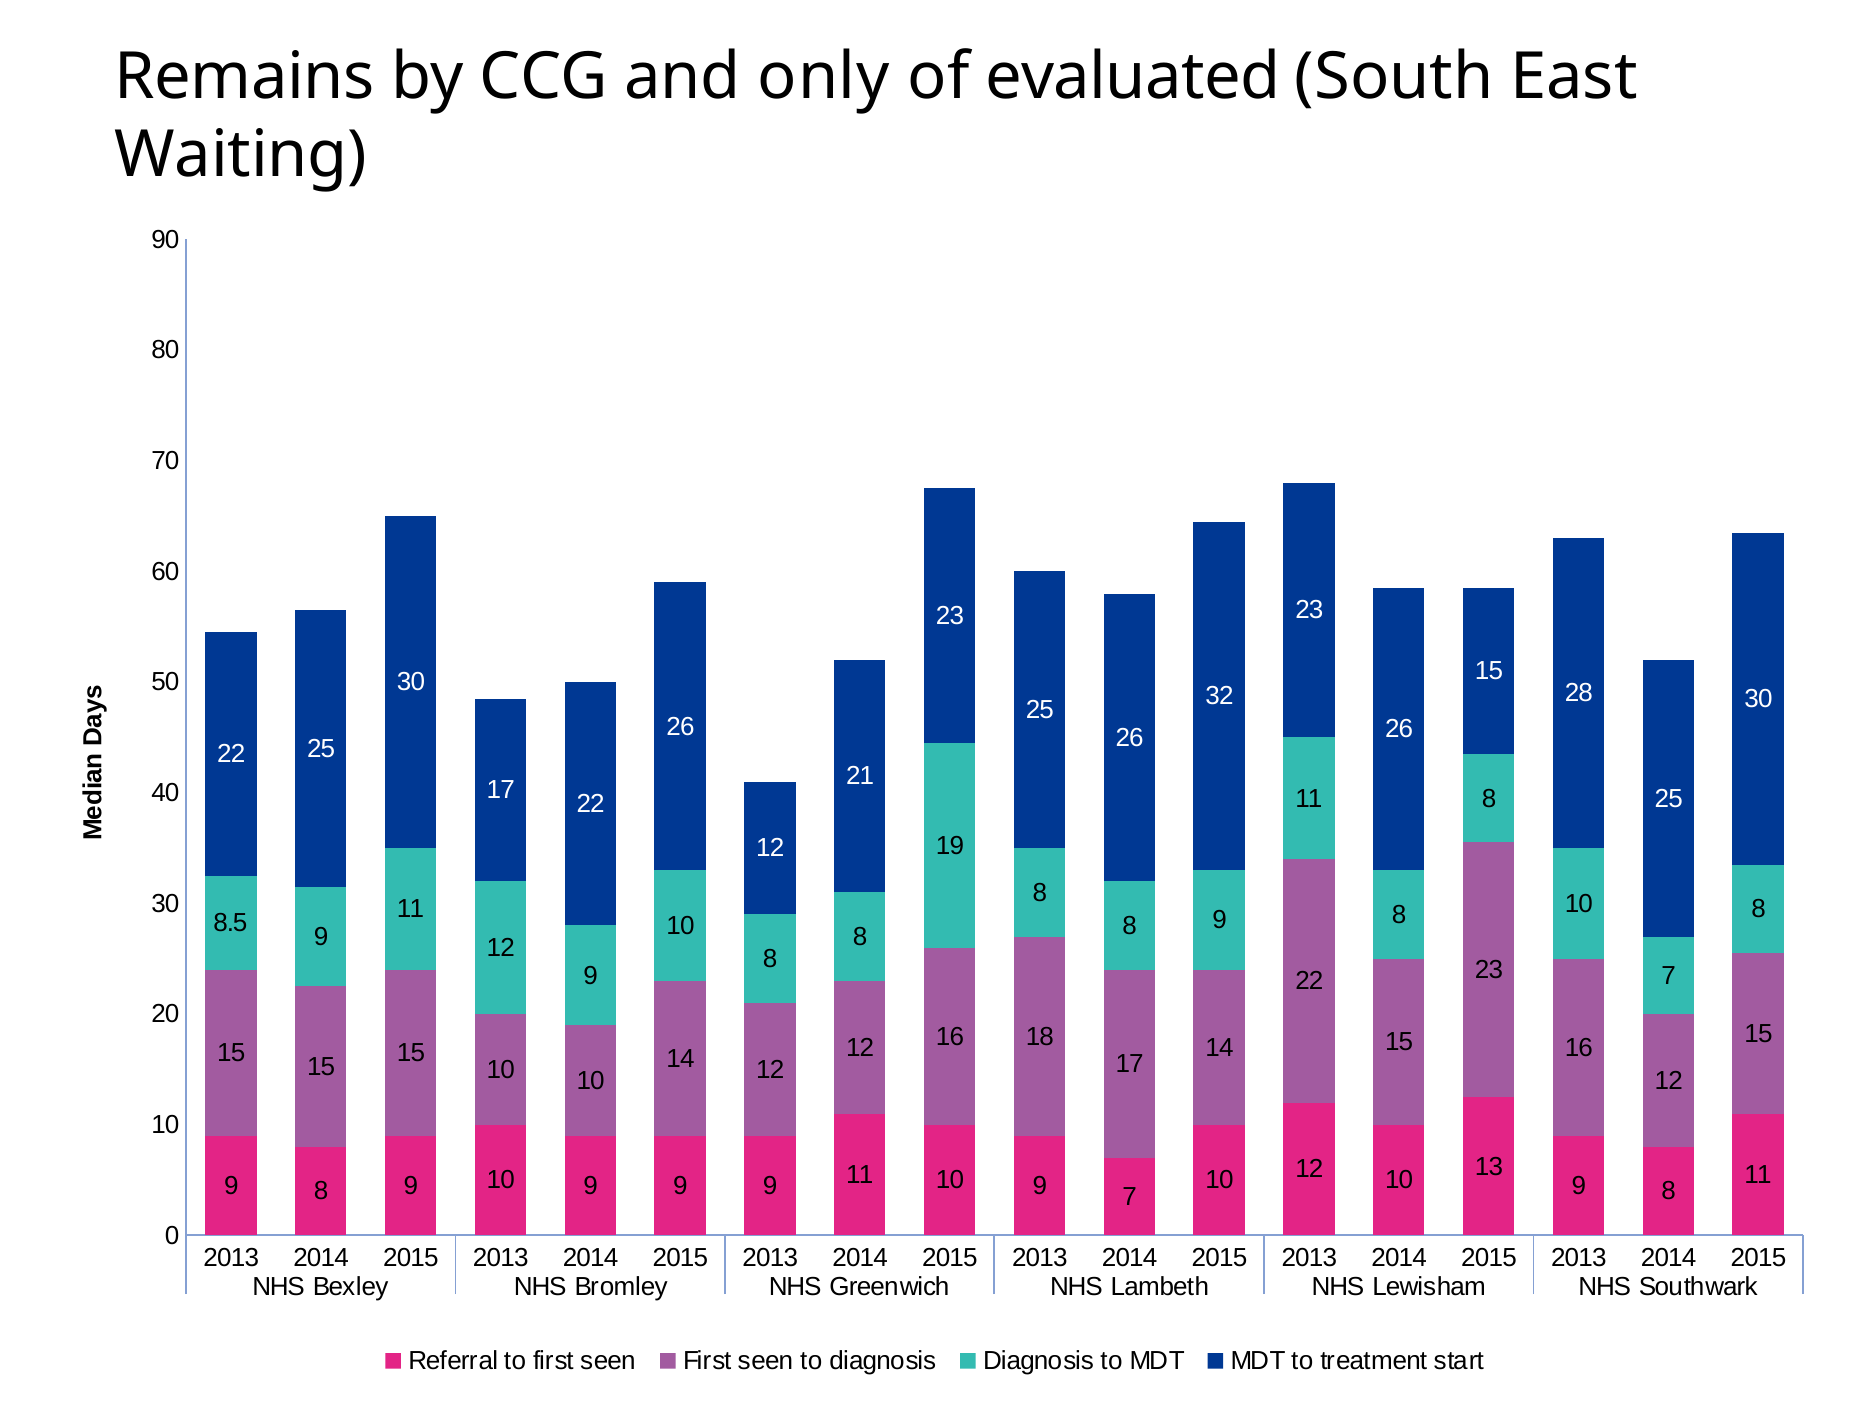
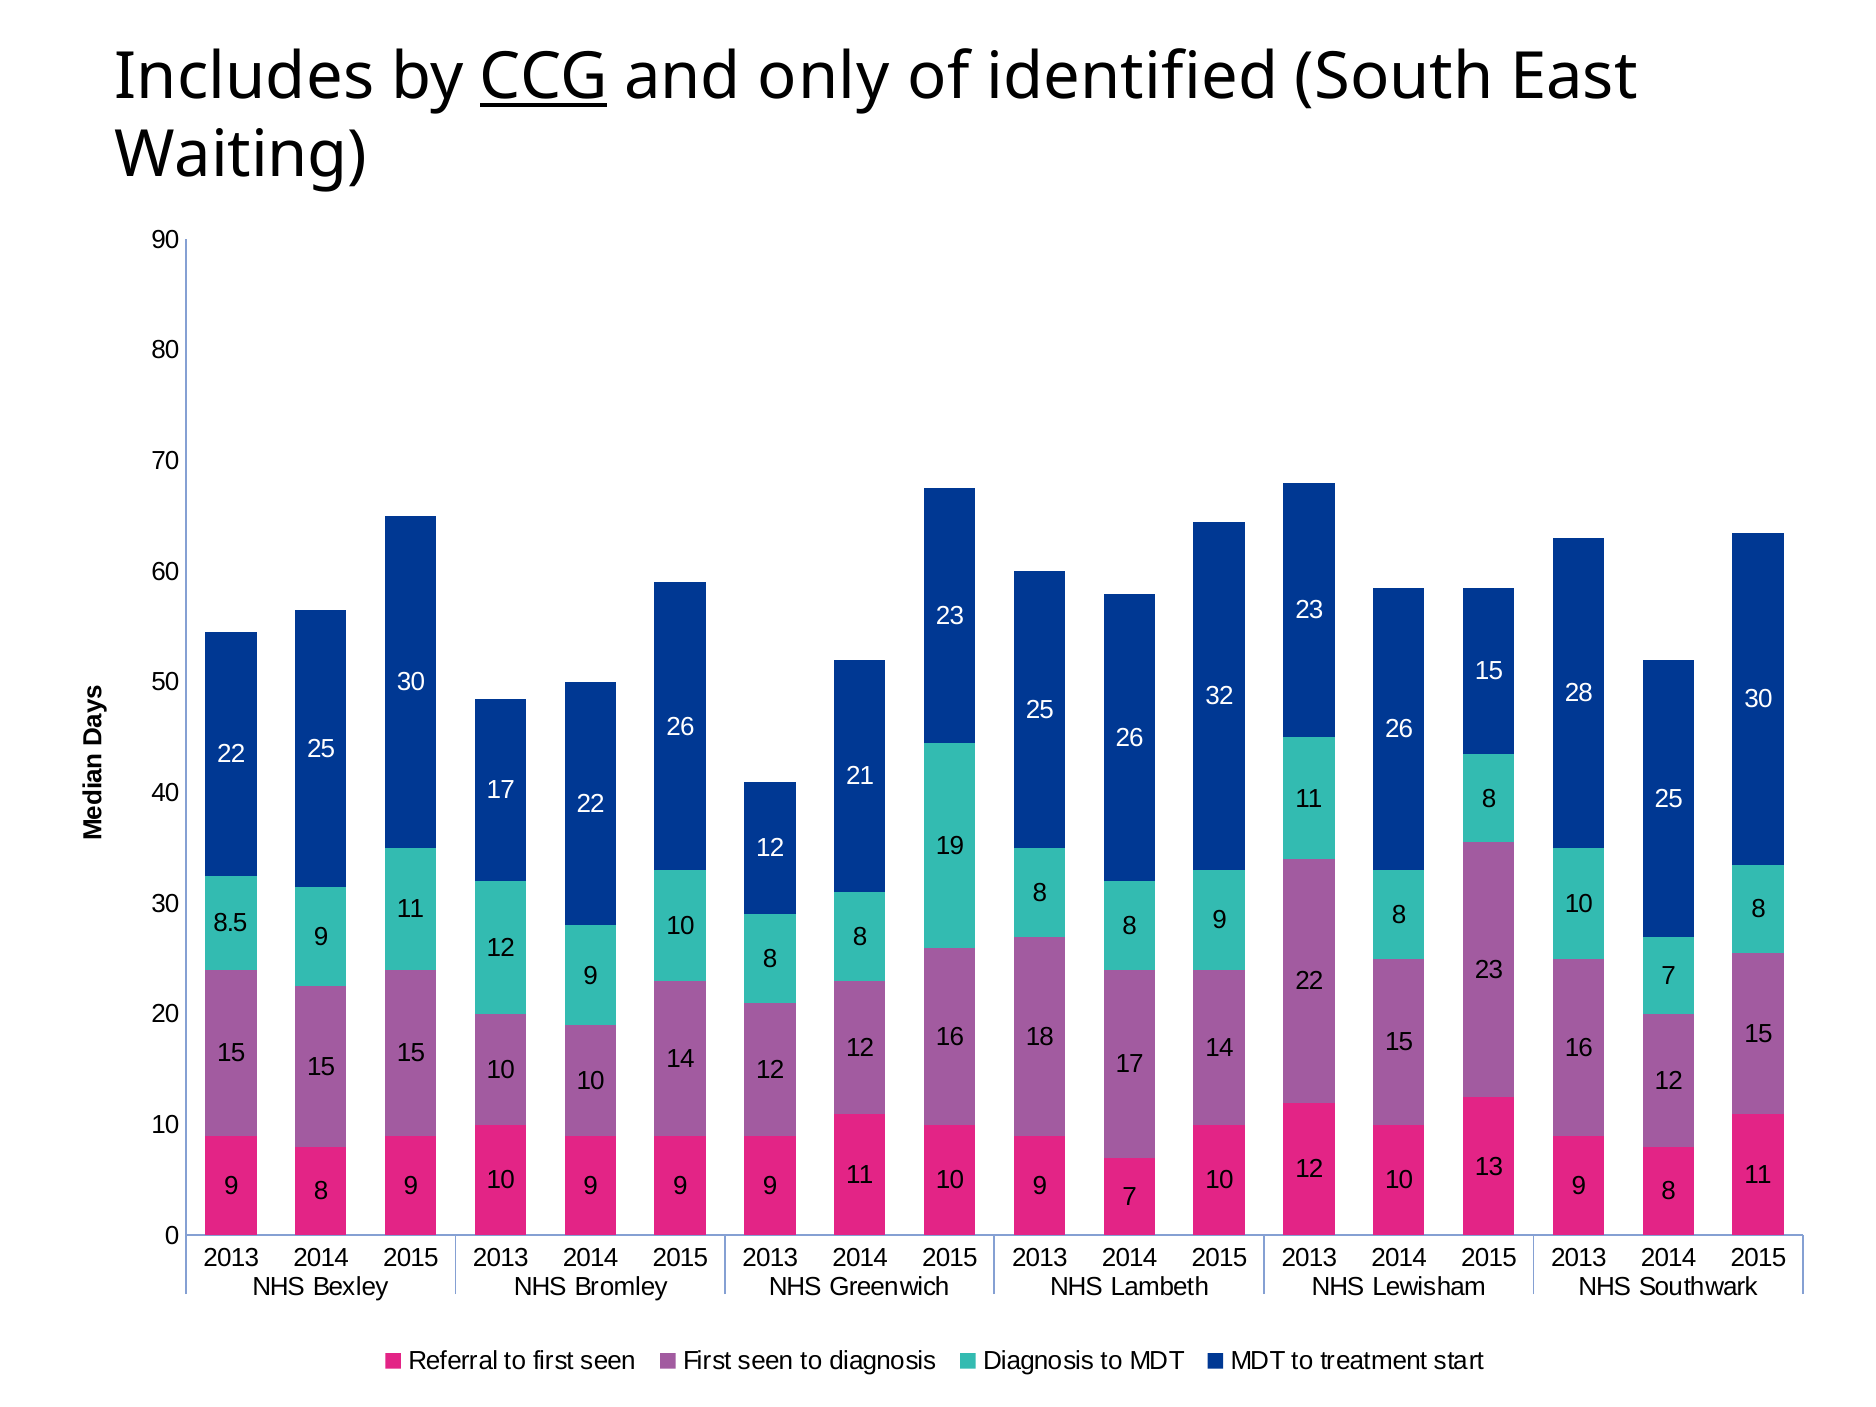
Remains: Remains -> Includes
CCG underline: none -> present
evaluated: evaluated -> identified
